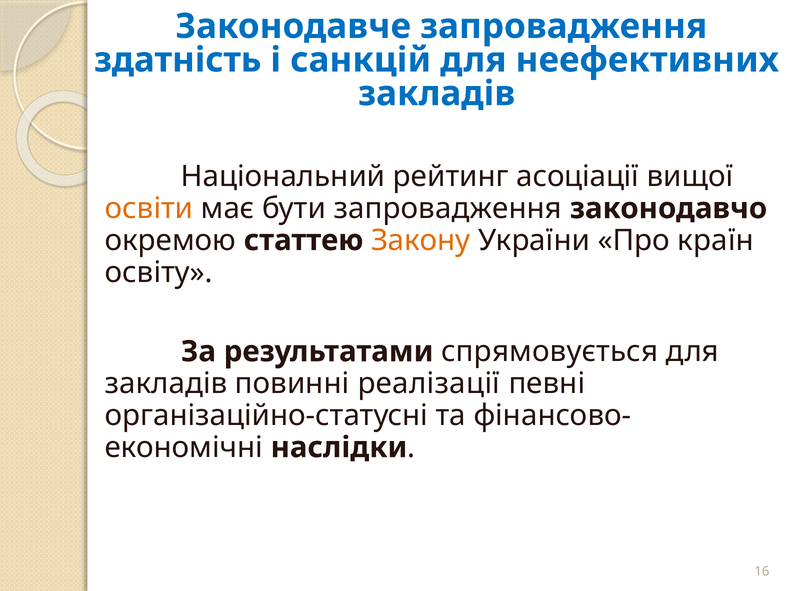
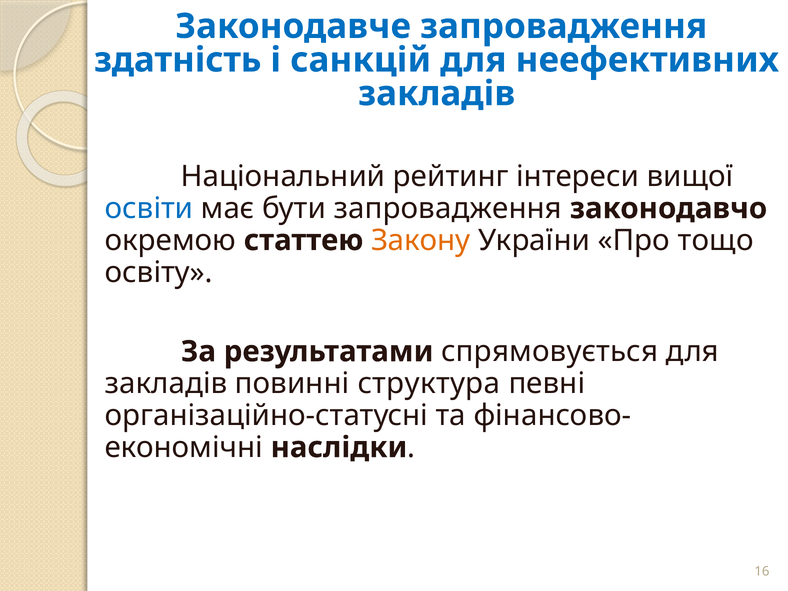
асоціації: асоціації -> інтереси
освіти colour: orange -> blue
країн: країн -> тощо
реалізації: реалізації -> структура
